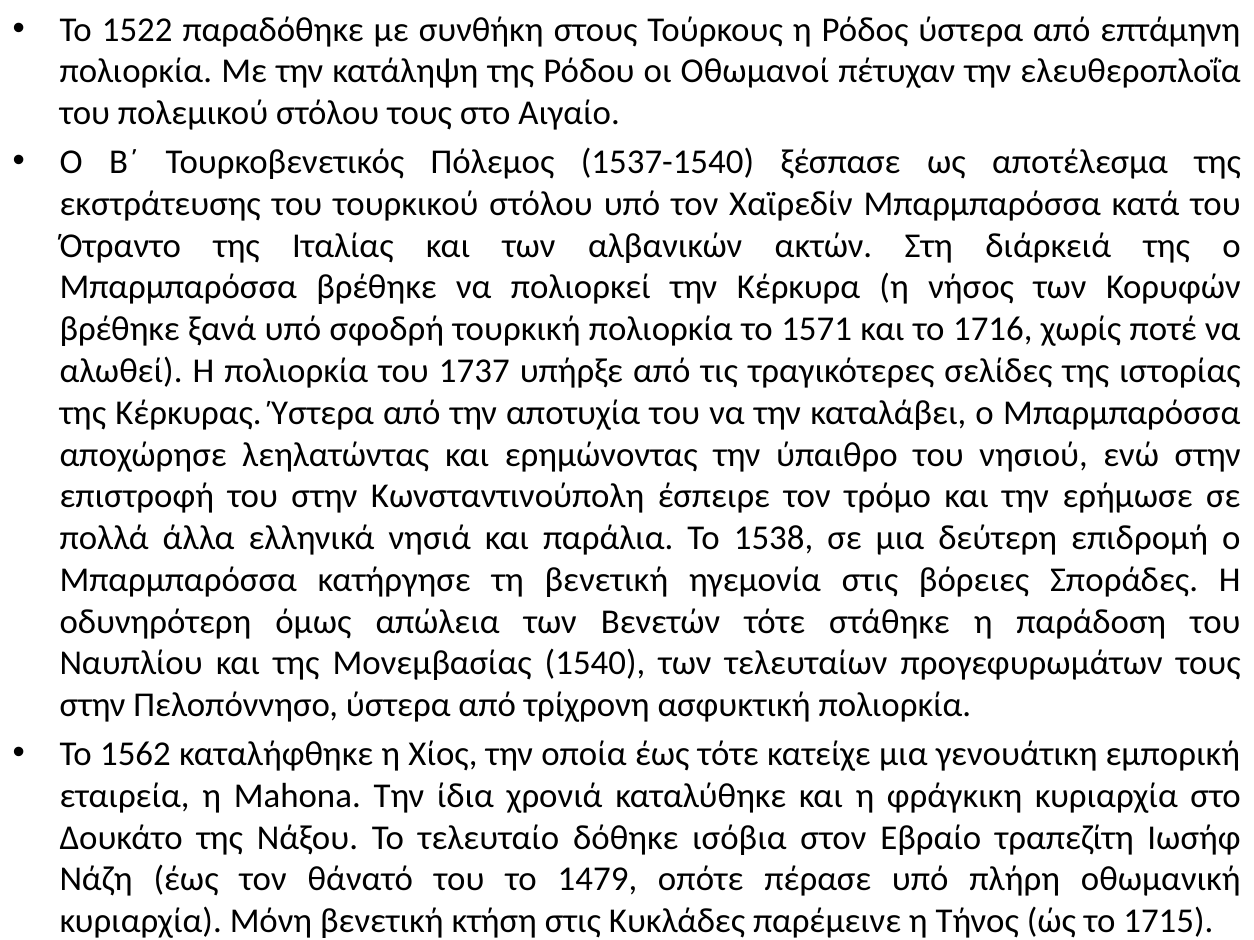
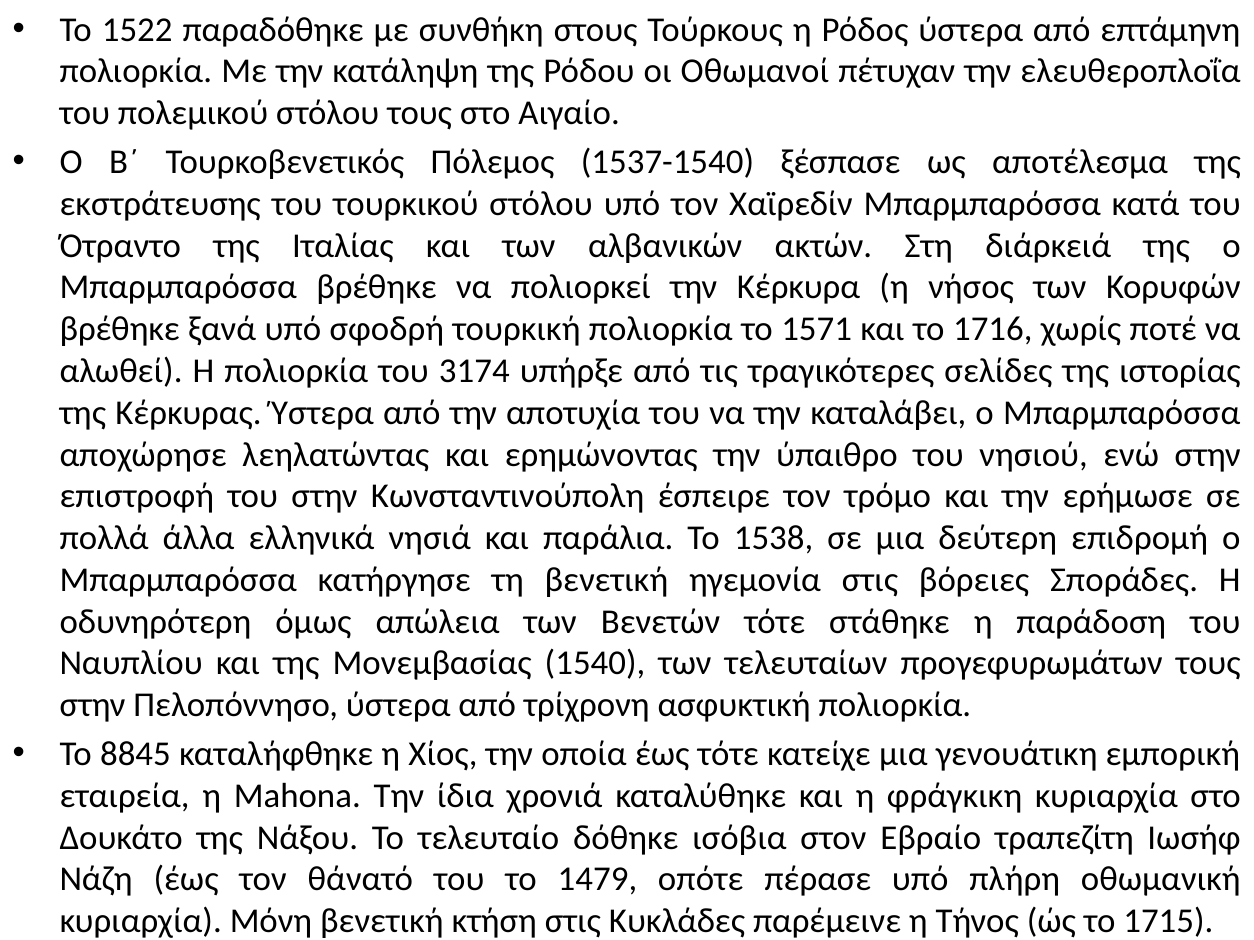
1737: 1737 -> 3174
1562: 1562 -> 8845
